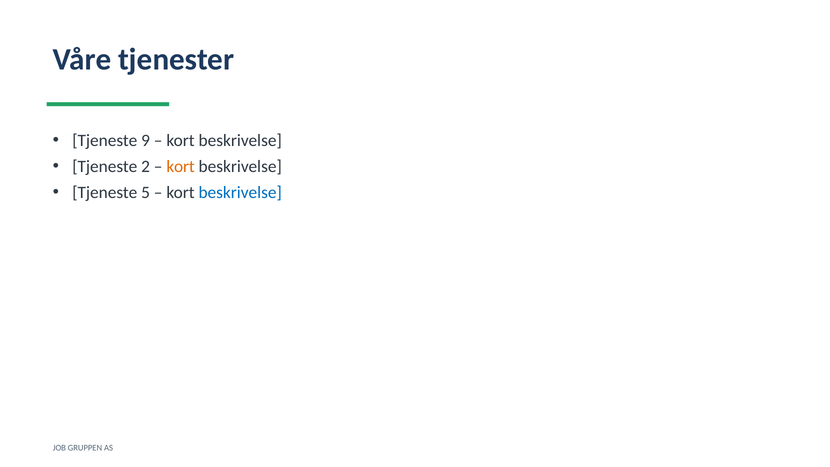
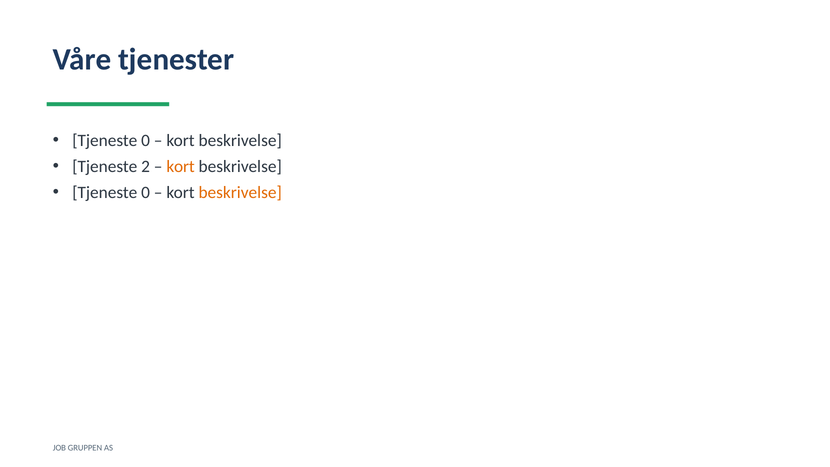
9 at (146, 141): 9 -> 0
5 at (146, 192): 5 -> 0
beskrivelse at (240, 192) colour: blue -> orange
